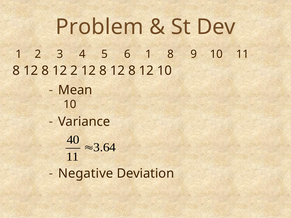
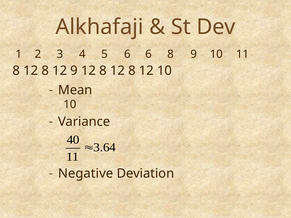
Problem: Problem -> Alkhafaji
6 1: 1 -> 6
12 2: 2 -> 9
